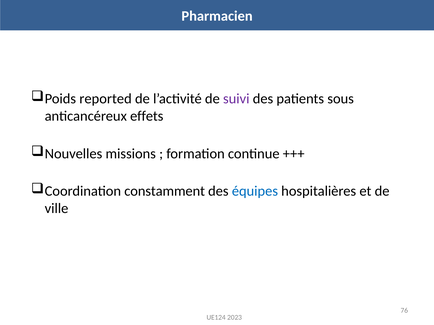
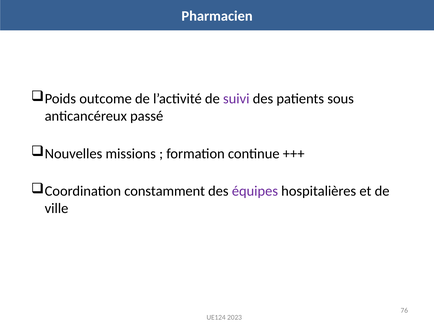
reported: reported -> outcome
effets: effets -> passé
équipes colour: blue -> purple
